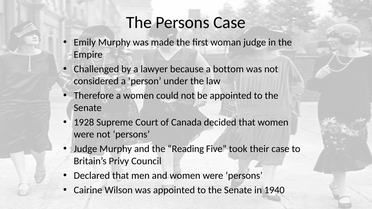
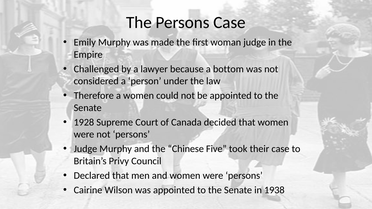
Reading: Reading -> Chinese
1940: 1940 -> 1938
